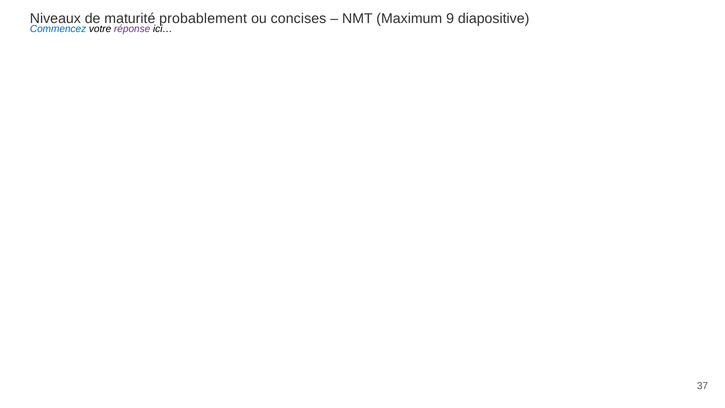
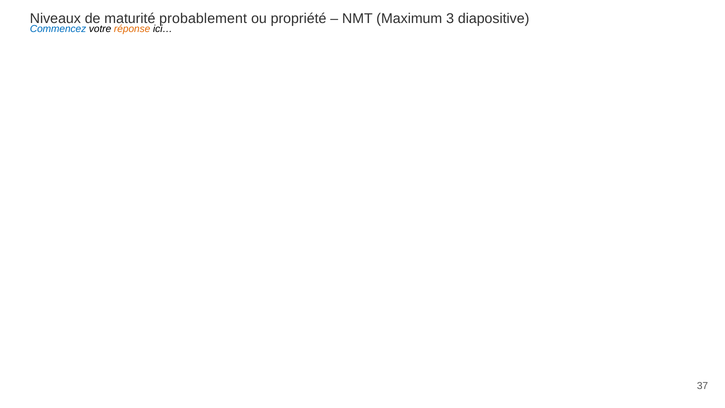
concises: concises -> propriété
9: 9 -> 3
réponse colour: purple -> orange
